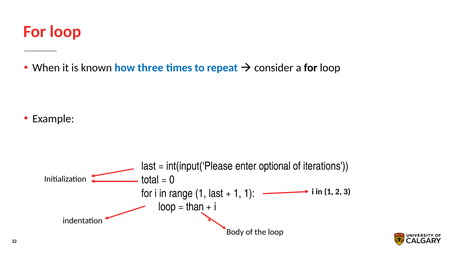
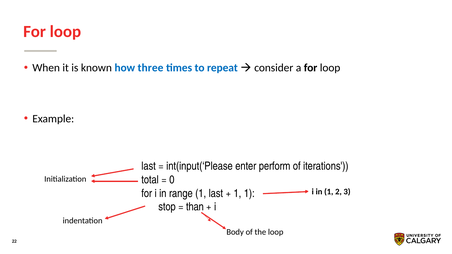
optional: optional -> perform
loop at (167, 207): loop -> stop
